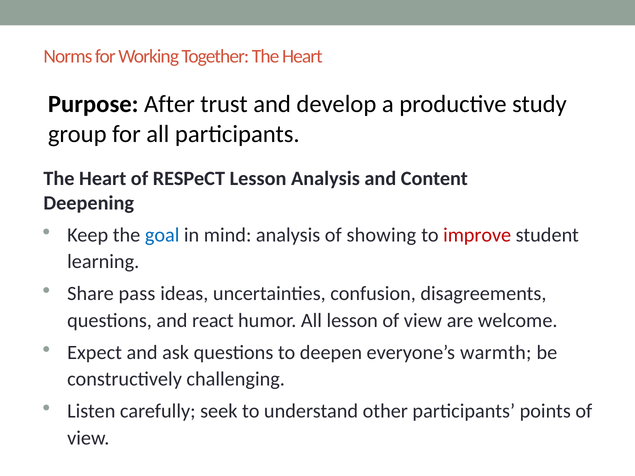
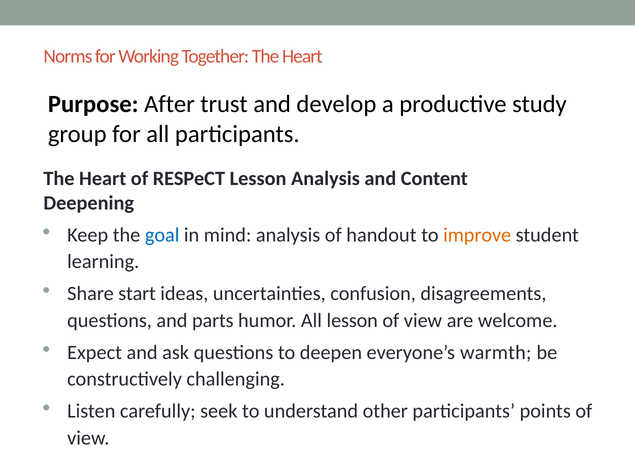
showing: showing -> handout
improve colour: red -> orange
pass: pass -> start
react: react -> parts
